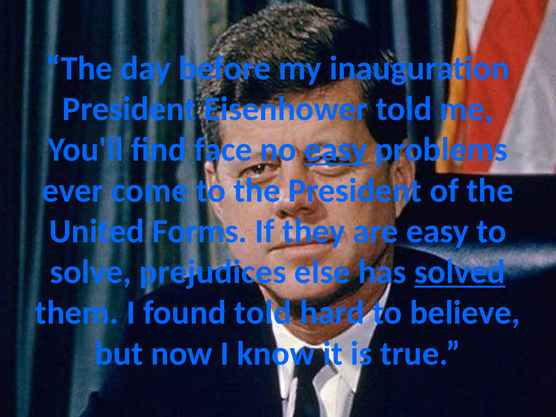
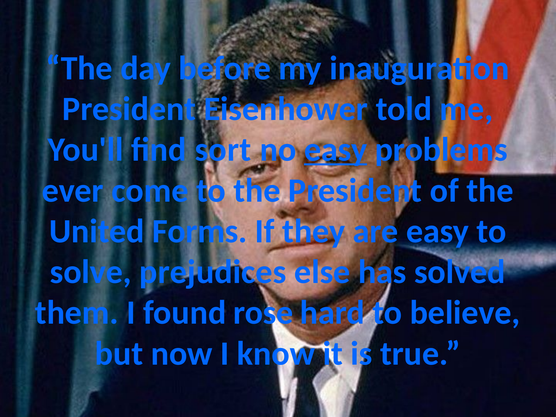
face: face -> sort
solved underline: present -> none
found told: told -> rose
